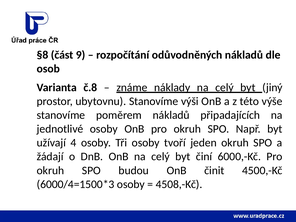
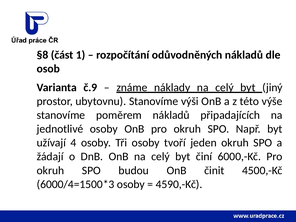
9: 9 -> 1
č.8: č.8 -> č.9
4508,-Kč: 4508,-Kč -> 4590,-Kč
